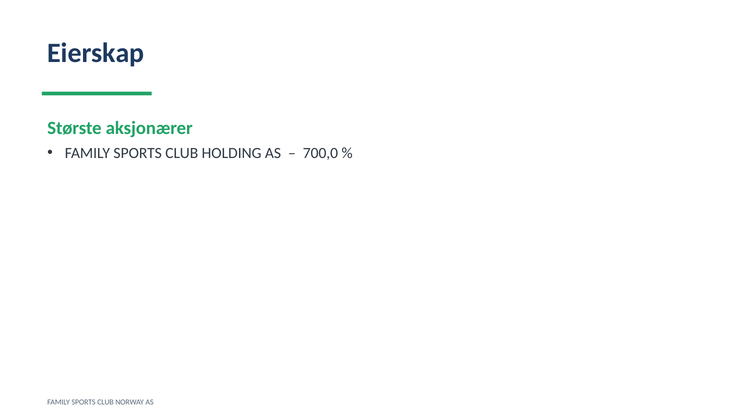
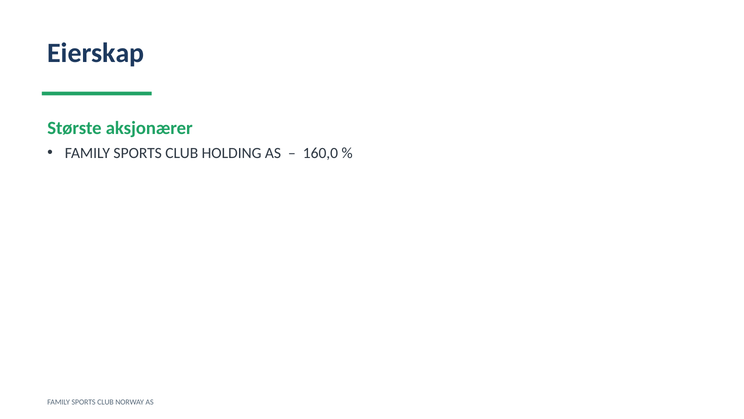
700,0: 700,0 -> 160,0
